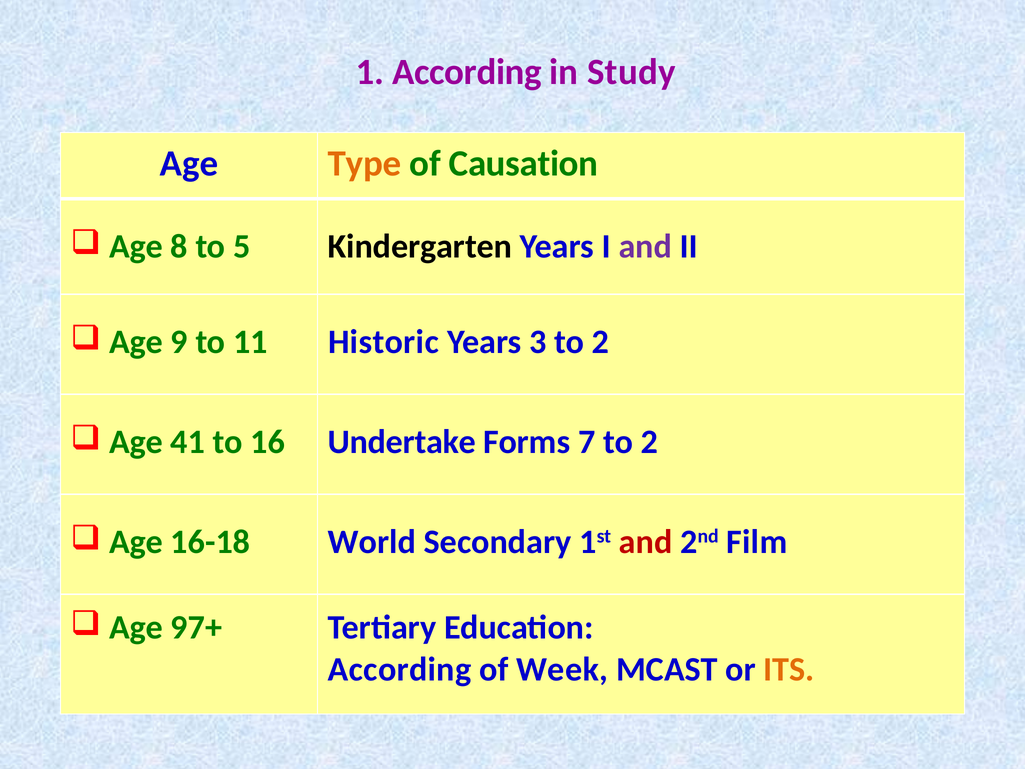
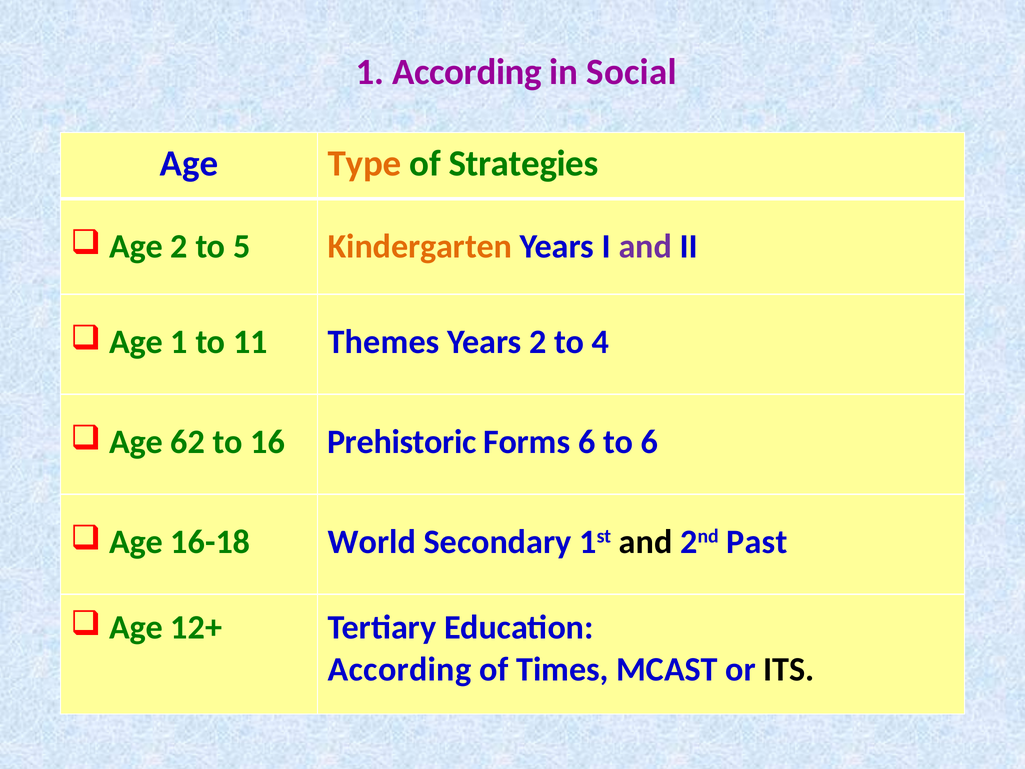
Study: Study -> Social
Causation: Causation -> Strategies
8 at (179, 246): 8 -> 2
Kindergarten colour: black -> orange
9 at (179, 342): 9 -> 1
Historic: Historic -> Themes
Years 3: 3 -> 2
2 at (600, 342): 2 -> 4
41: 41 -> 62
Undertake: Undertake -> Prehistoric
Forms 7: 7 -> 6
2 at (649, 442): 2 -> 6
and at (646, 542) colour: red -> black
Film: Film -> Past
97+: 97+ -> 12+
Week: Week -> Times
ITS colour: orange -> black
